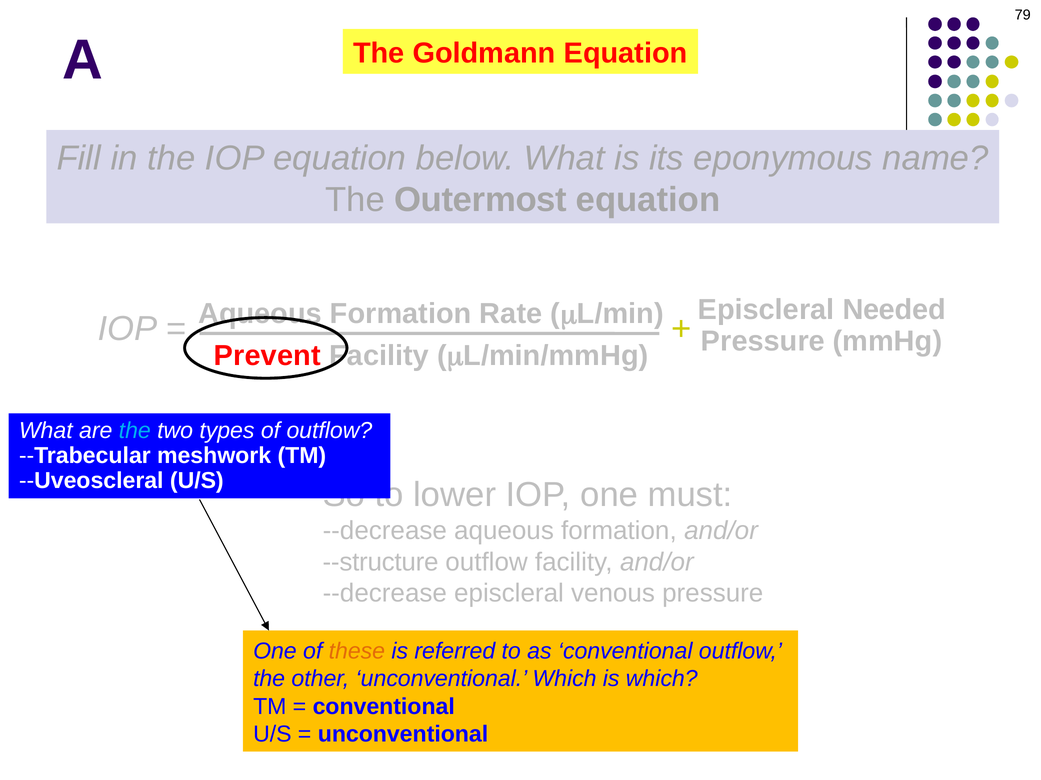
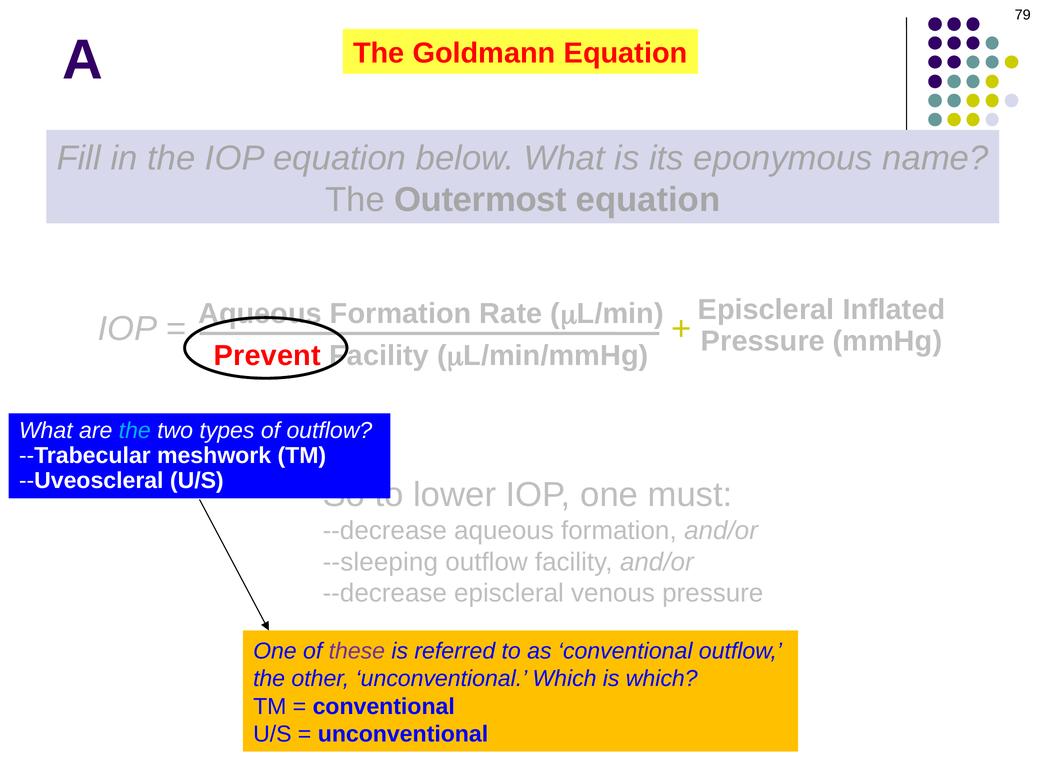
Needed: Needed -> Inflated
--structure: --structure -> --sleeping
these colour: orange -> purple
